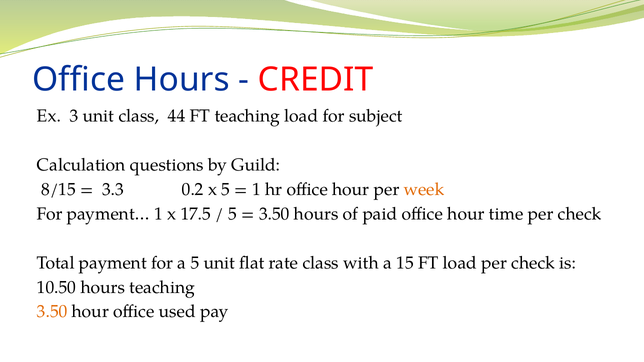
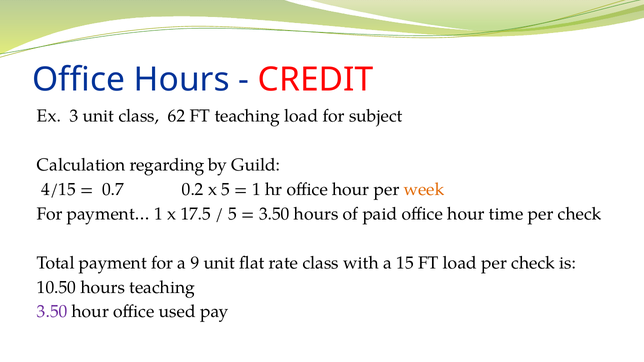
44: 44 -> 62
questions: questions -> regarding
8/15: 8/15 -> 4/15
3.3: 3.3 -> 0.7
a 5: 5 -> 9
3.50 at (52, 312) colour: orange -> purple
